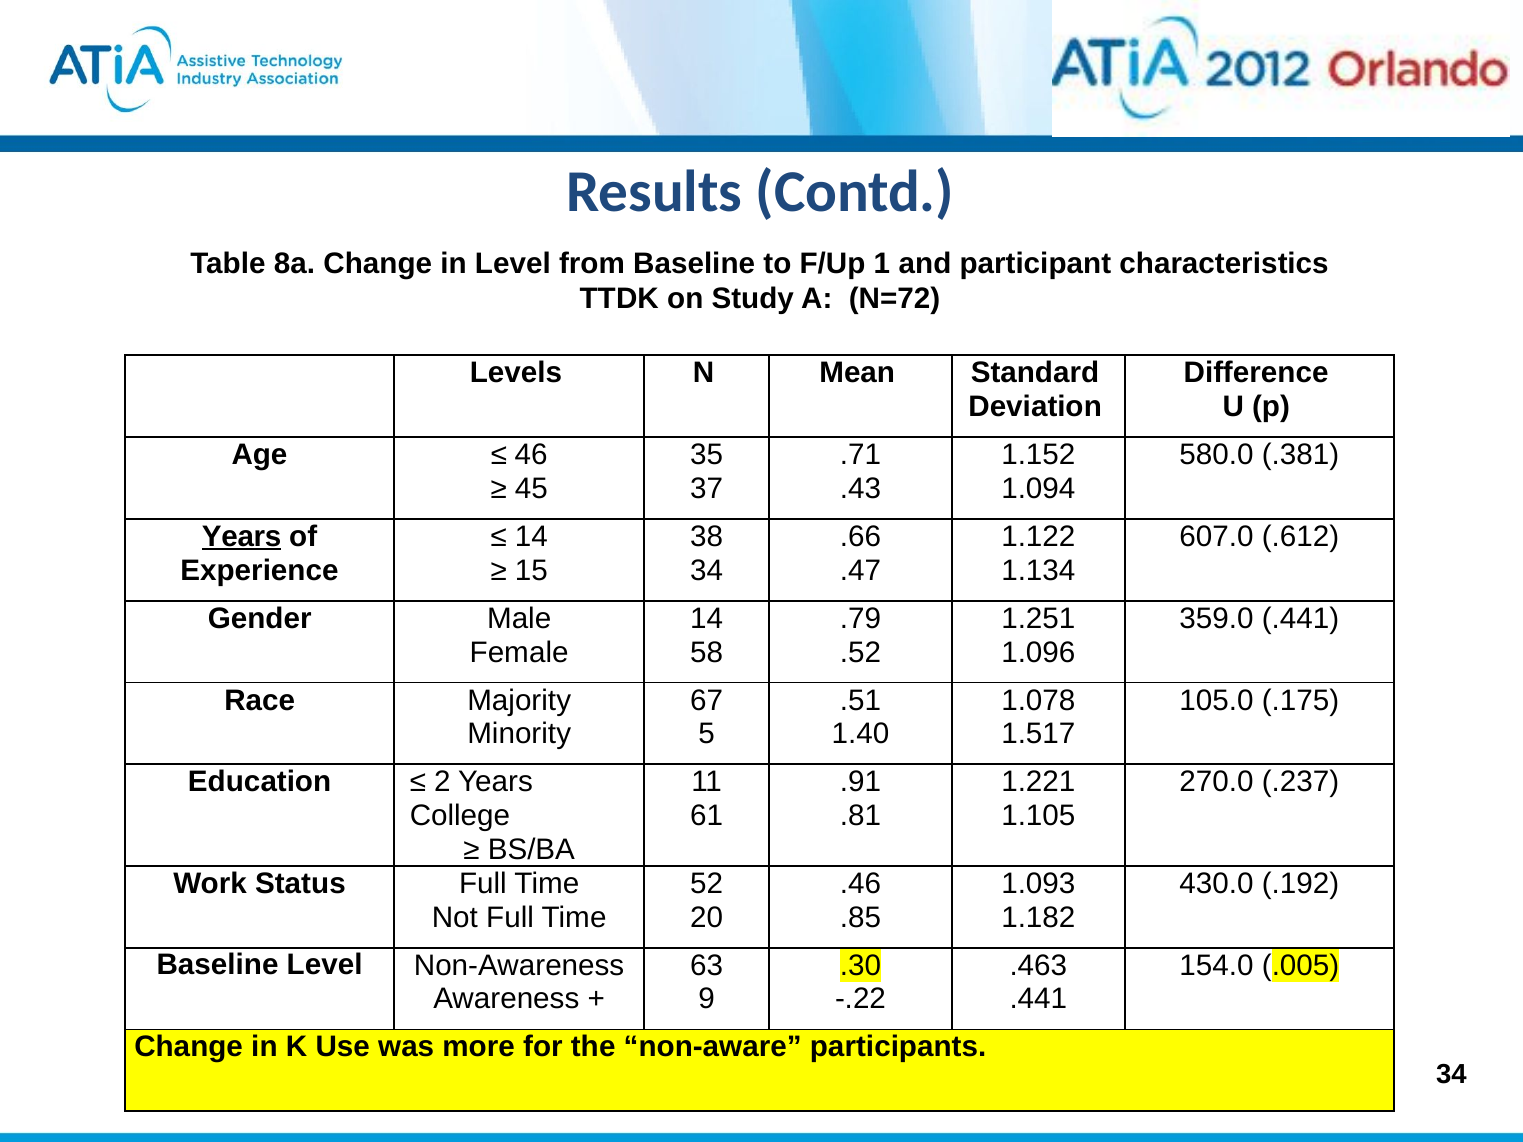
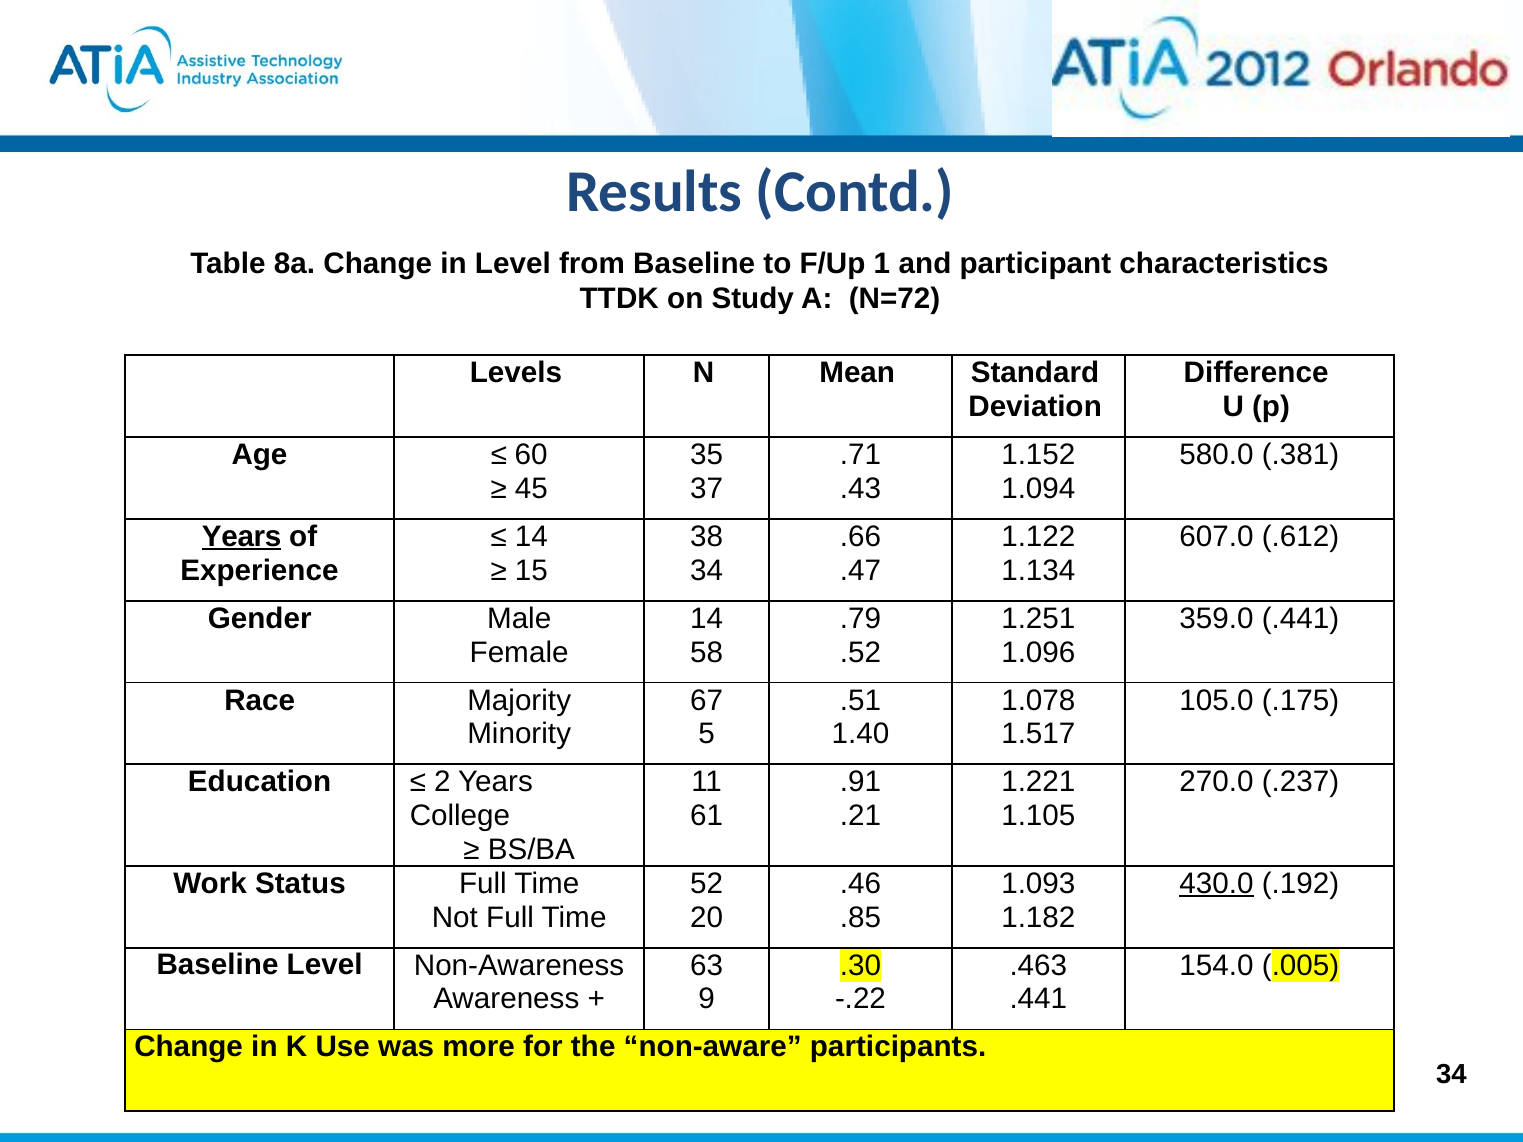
46: 46 -> 60
.81: .81 -> .21
430.0 underline: none -> present
